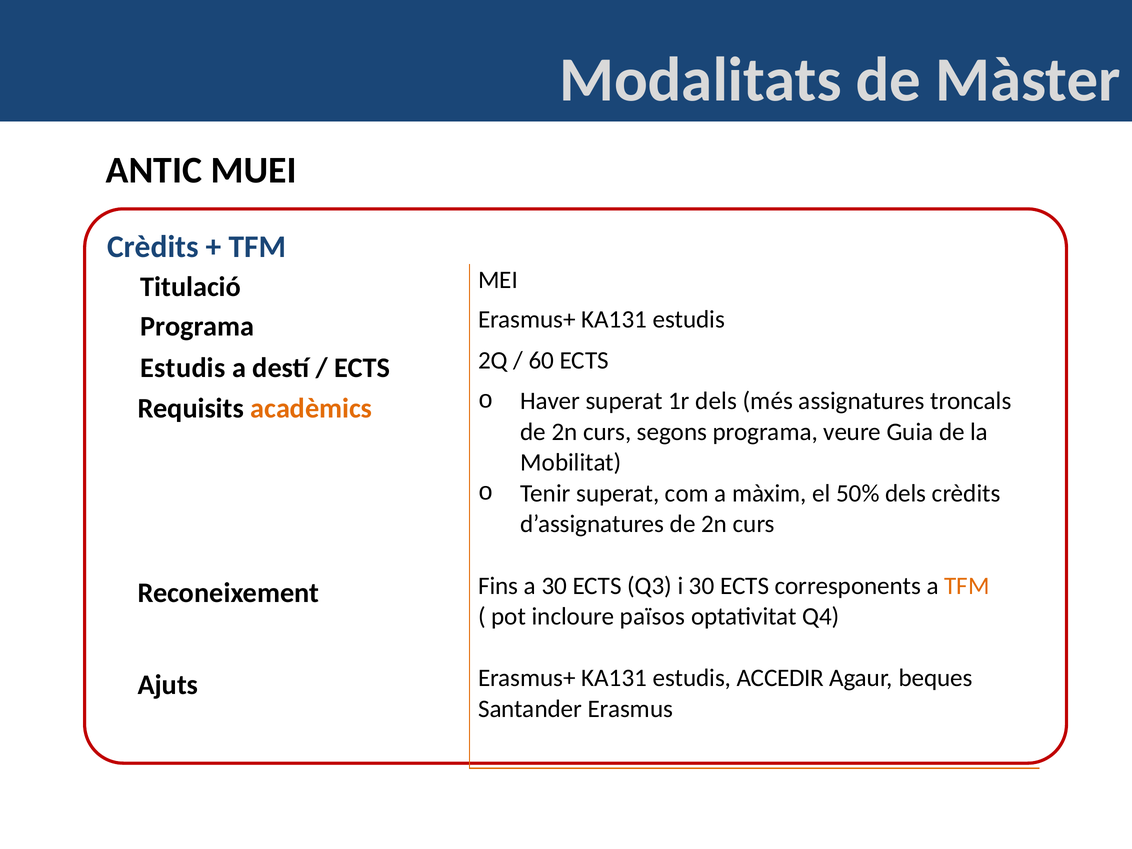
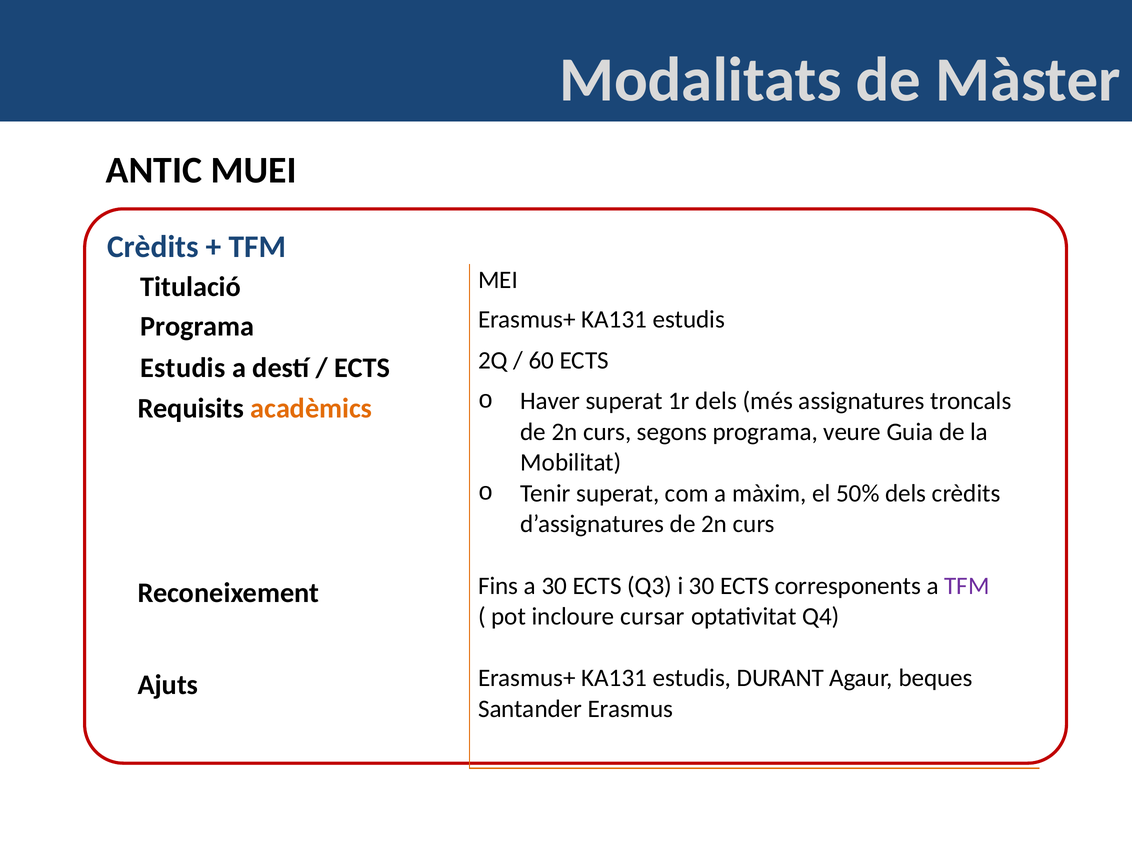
TFM at (967, 586) colour: orange -> purple
països: països -> cursar
ACCEDIR: ACCEDIR -> DURANT
